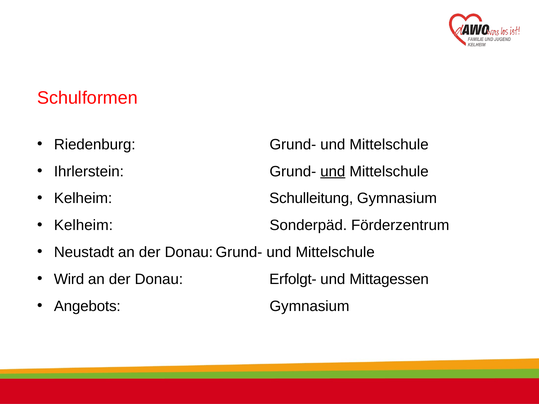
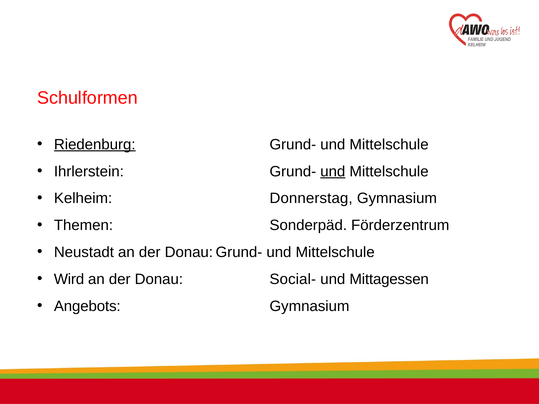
Riedenburg underline: none -> present
Schulleitung: Schulleitung -> Donnerstag
Kelheim at (83, 225): Kelheim -> Themen
Erfolgt-: Erfolgt- -> Social-
